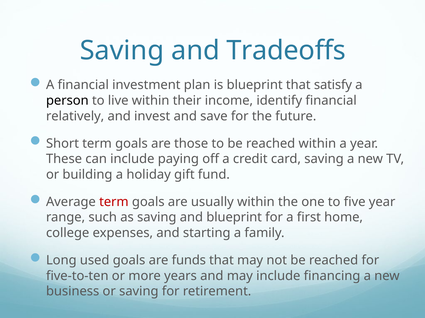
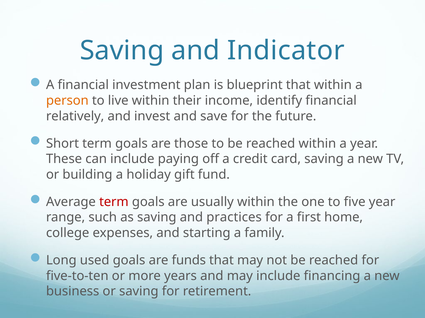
Tradeoffs: Tradeoffs -> Indicator
that satisfy: satisfy -> within
person colour: black -> orange
and blueprint: blueprint -> practices
